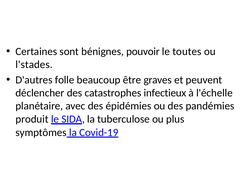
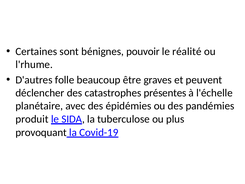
toutes: toutes -> réalité
l'stades: l'stades -> l'rhume
infectieux: infectieux -> présentes
symptômes: symptômes -> provoquant
